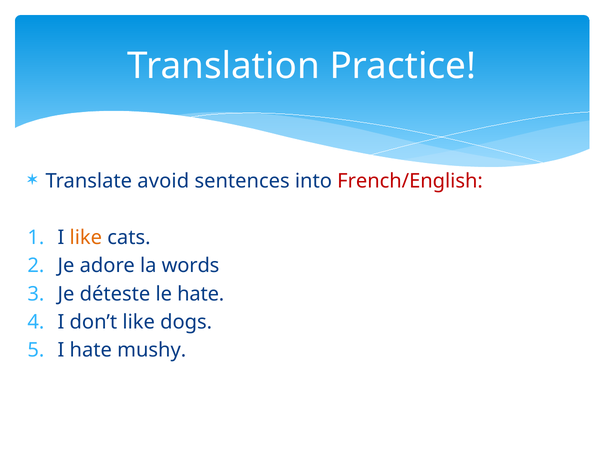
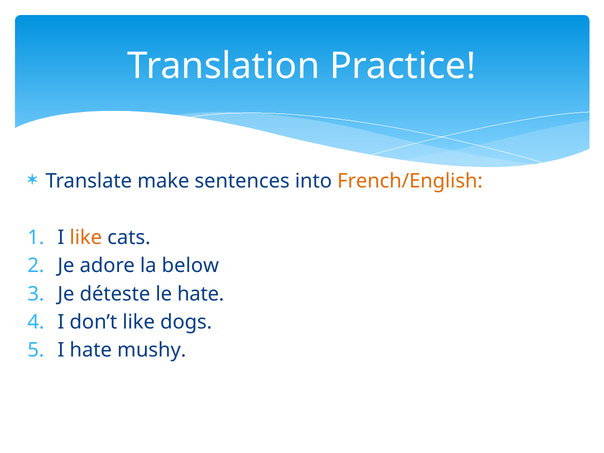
avoid: avoid -> make
French/English colour: red -> orange
words: words -> below
